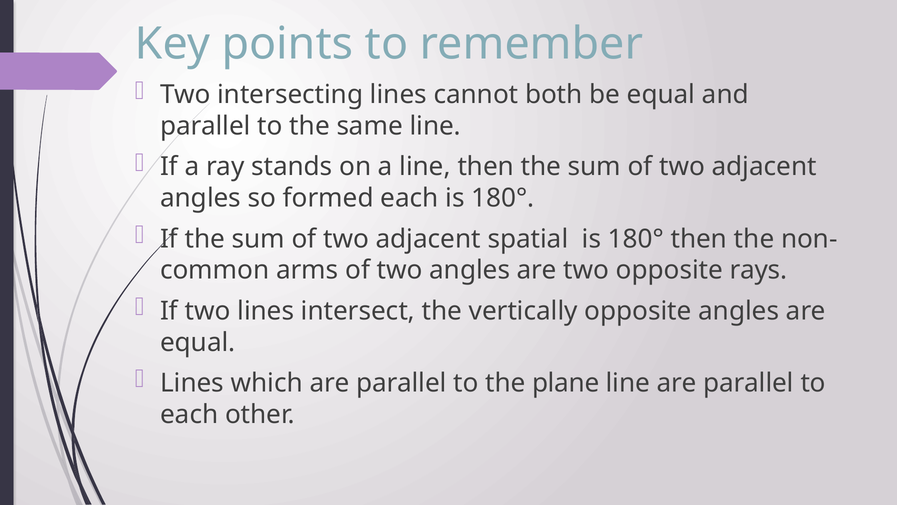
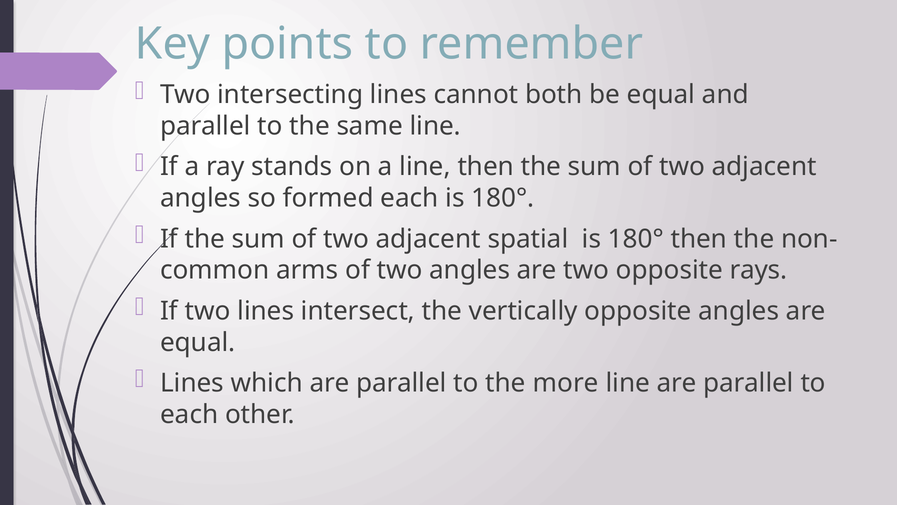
plane: plane -> more
